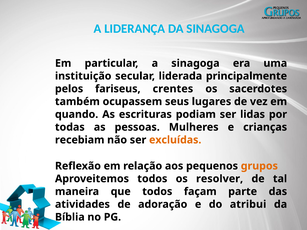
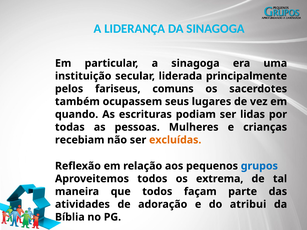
crentes: crentes -> comuns
grupos colour: orange -> blue
resolver: resolver -> extrema
